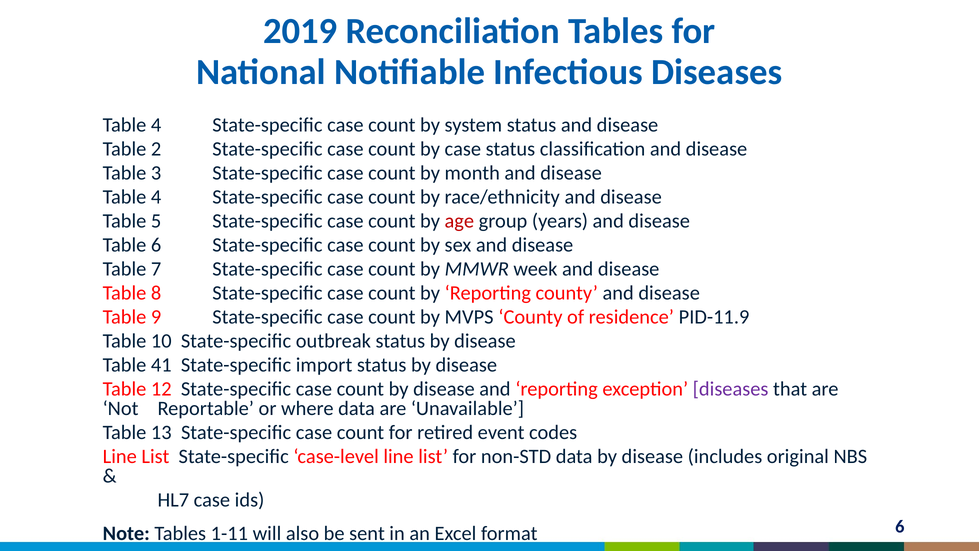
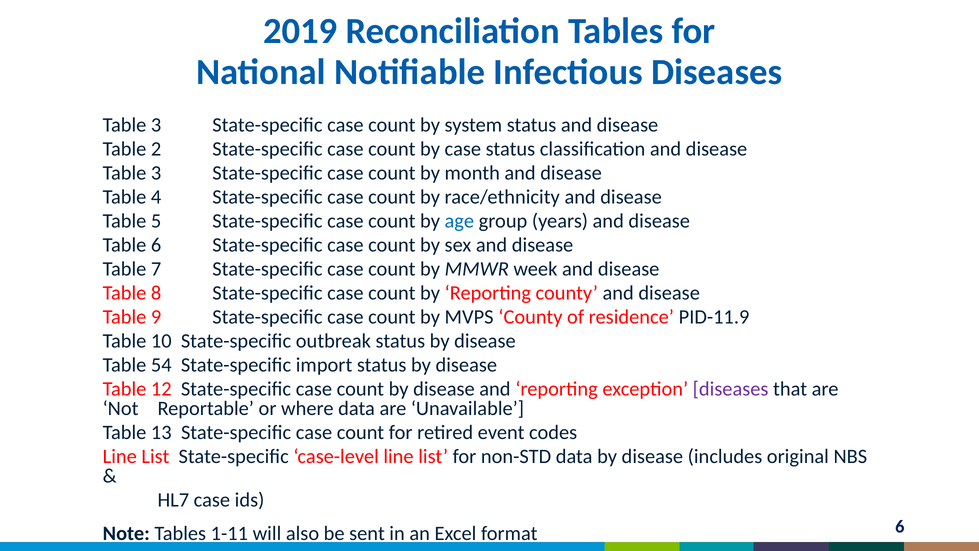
4 at (156, 125): 4 -> 3
age colour: red -> blue
41: 41 -> 54
